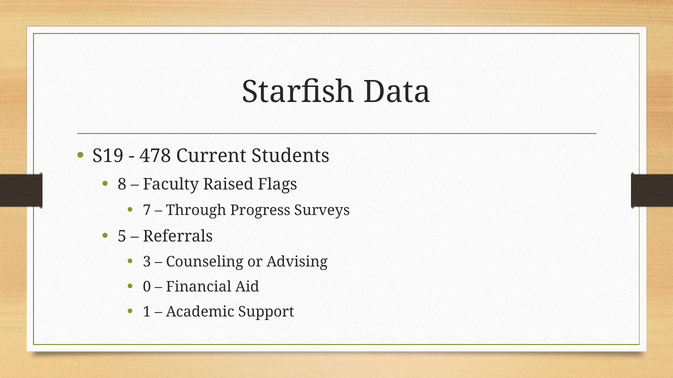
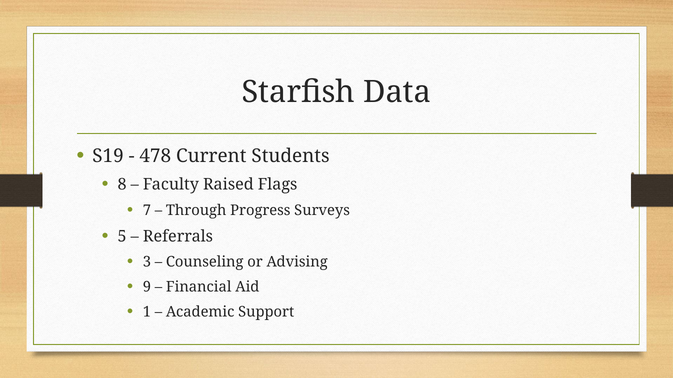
0: 0 -> 9
